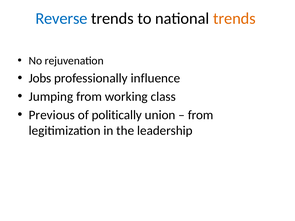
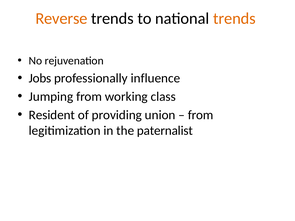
Reverse colour: blue -> orange
Previous: Previous -> Resident
politically: politically -> providing
leadership: leadership -> paternalist
